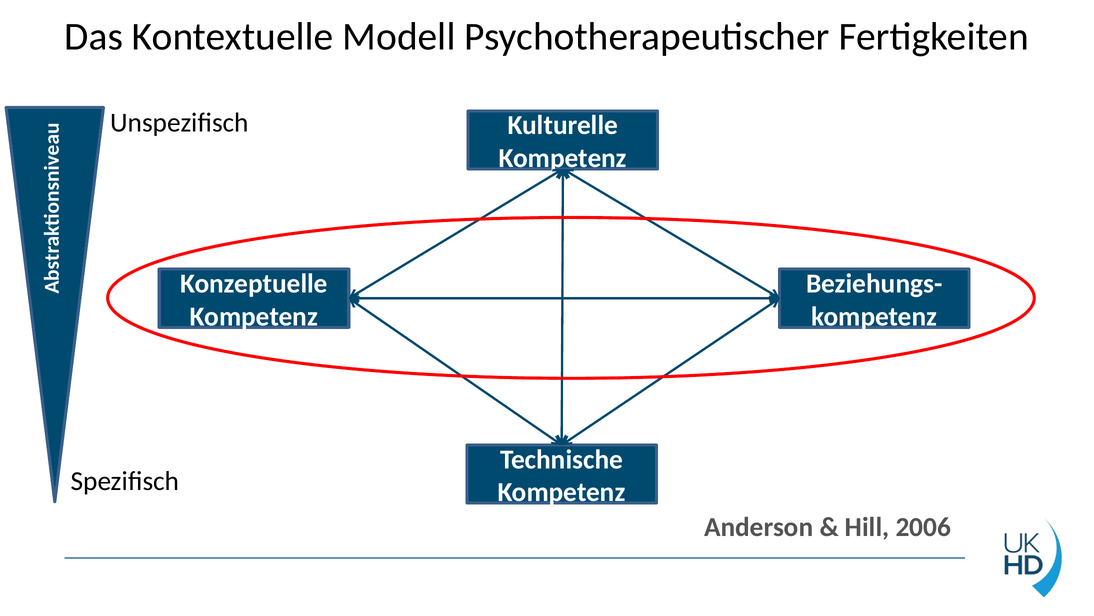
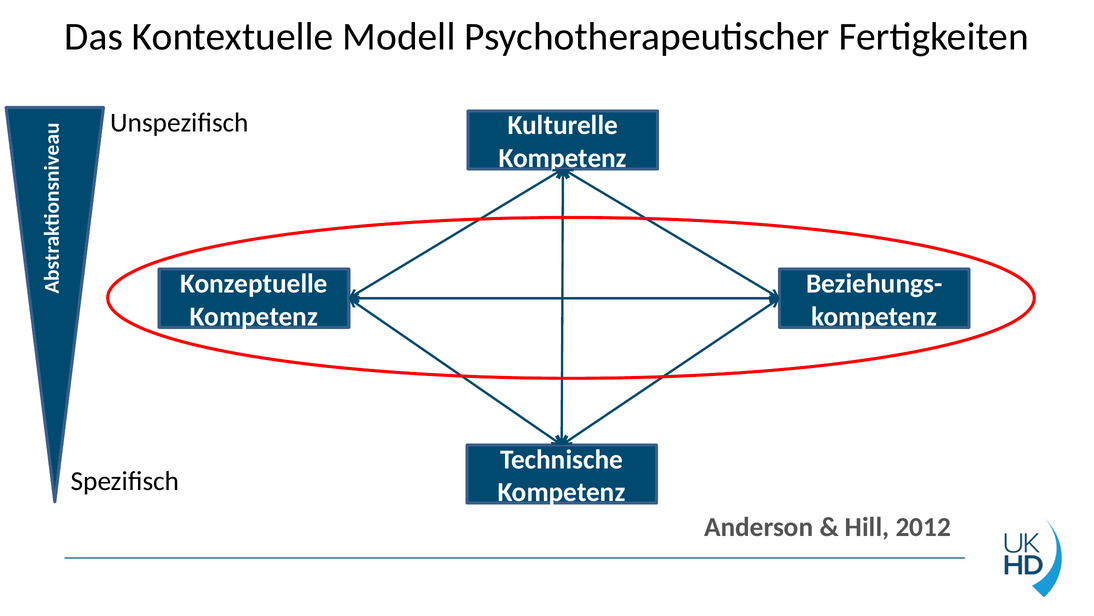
2006: 2006 -> 2012
